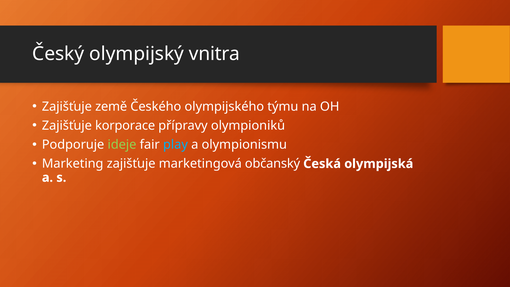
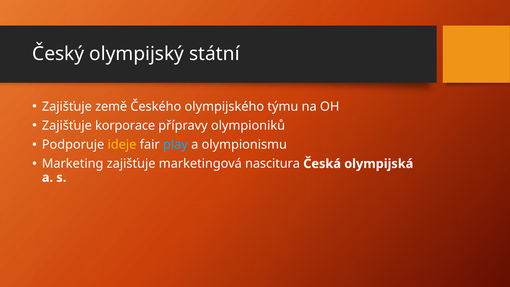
vnitra: vnitra -> státní
ideje colour: light green -> yellow
občanský: občanský -> nascitura
